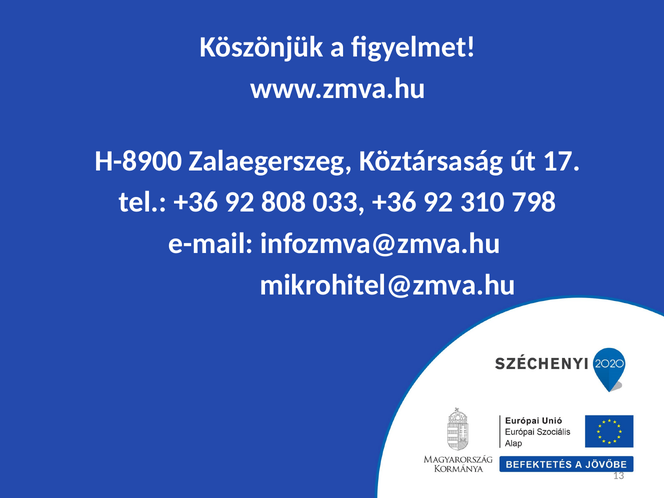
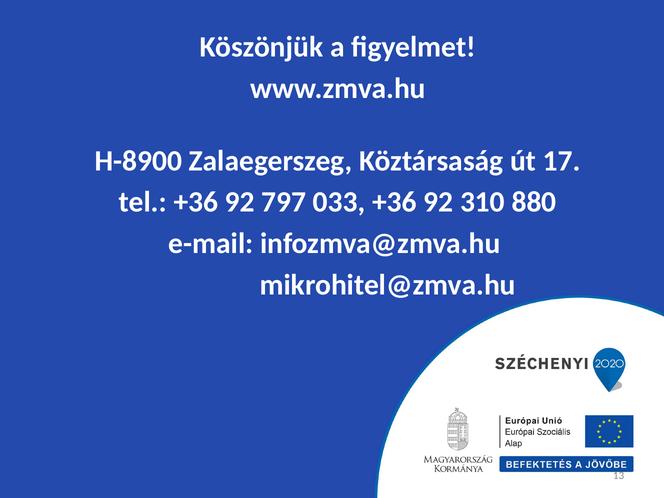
808: 808 -> 797
798: 798 -> 880
